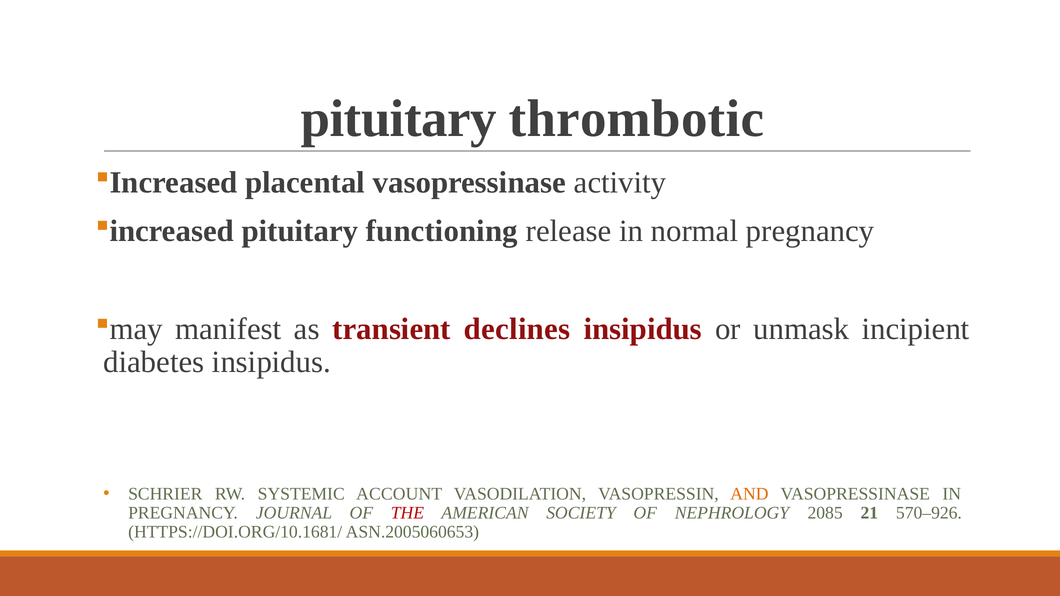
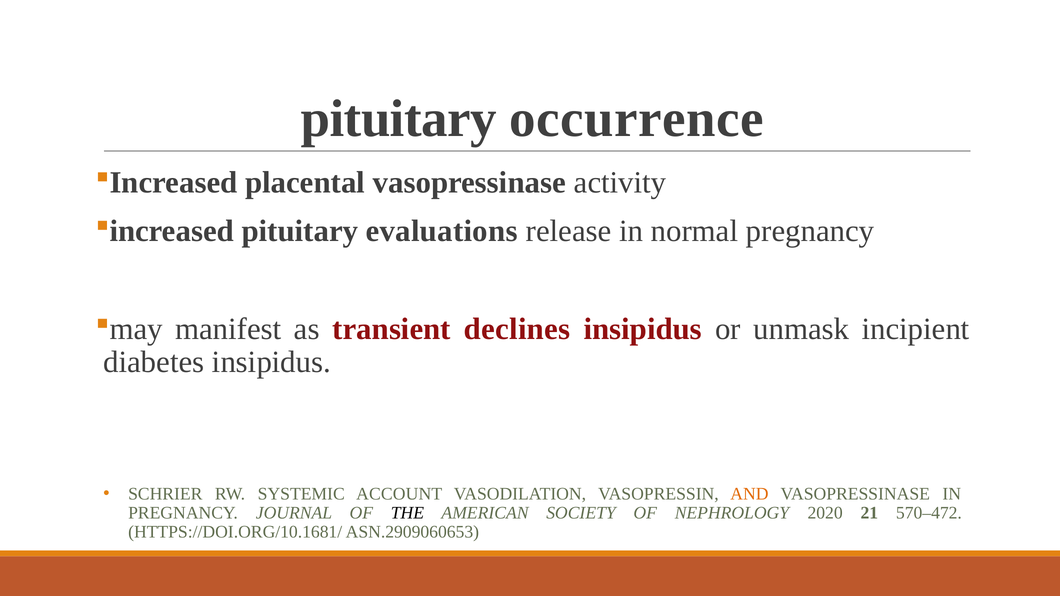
thrombotic: thrombotic -> occurrence
functioning: functioning -> evaluations
THE colour: red -> black
2085: 2085 -> 2020
570–926: 570–926 -> 570–472
ASN.2005060653: ASN.2005060653 -> ASN.2909060653
